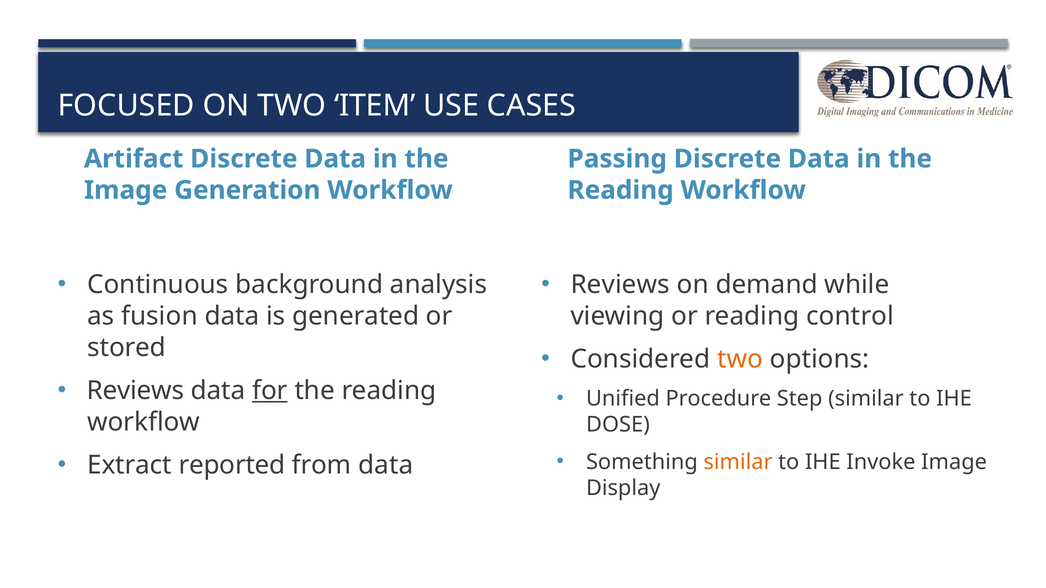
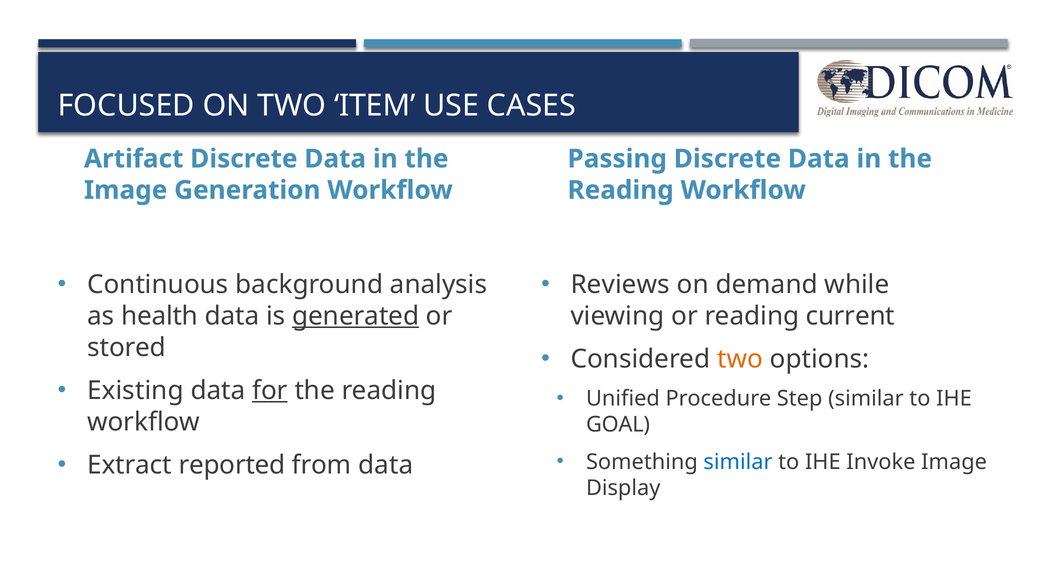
fusion: fusion -> health
generated underline: none -> present
control: control -> current
Reviews at (136, 391): Reviews -> Existing
DOSE: DOSE -> GOAL
similar at (738, 462) colour: orange -> blue
